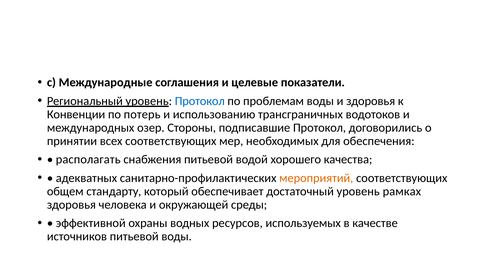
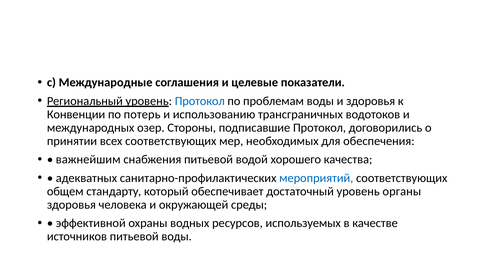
располагать: располагать -> важнейшим
мероприятий colour: orange -> blue
рамках: рамках -> органы
